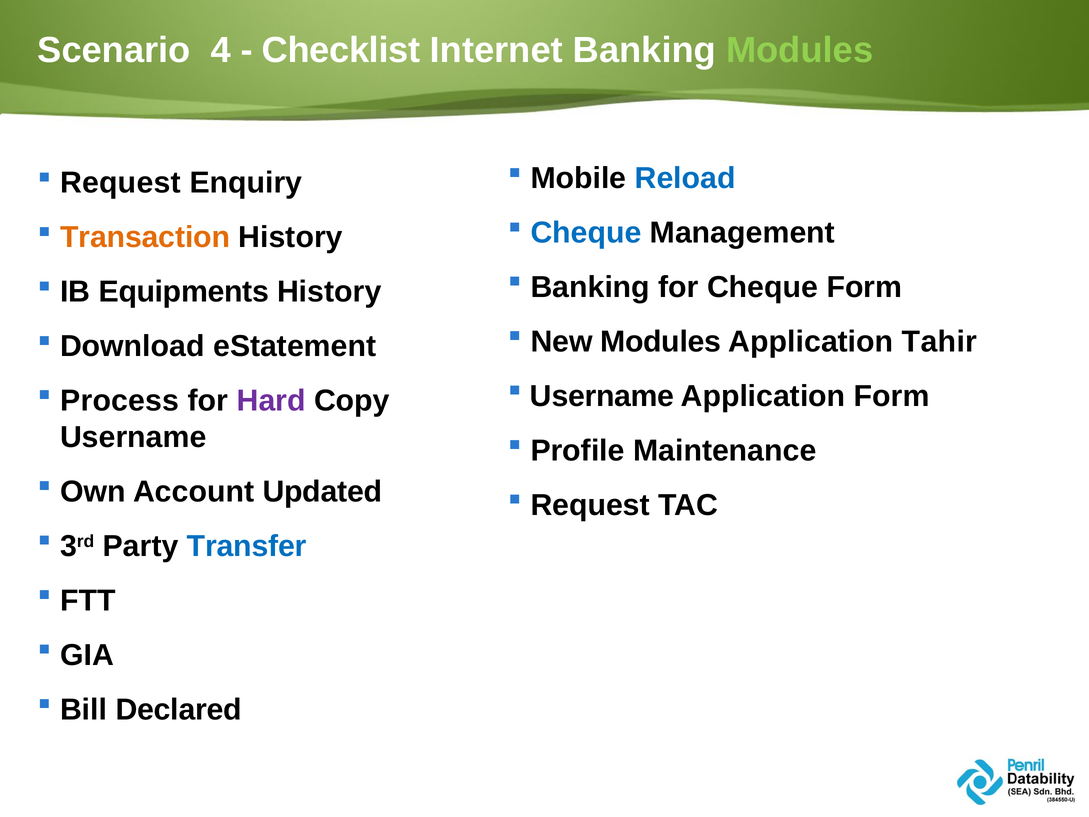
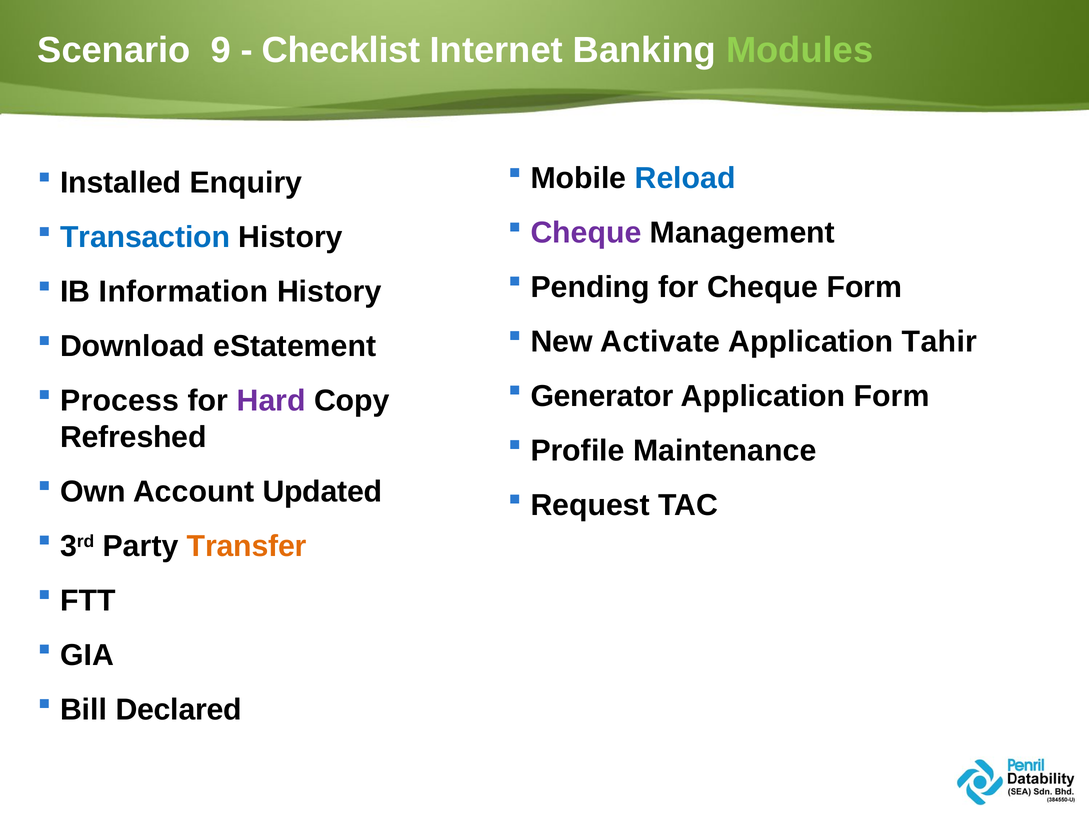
4: 4 -> 9
Request at (121, 183): Request -> Installed
Cheque at (586, 233) colour: blue -> purple
Transaction colour: orange -> blue
Banking at (590, 287): Banking -> Pending
Equipments: Equipments -> Information
New Modules: Modules -> Activate
Username at (602, 396): Username -> Generator
Username at (133, 437): Username -> Refreshed
Transfer colour: blue -> orange
